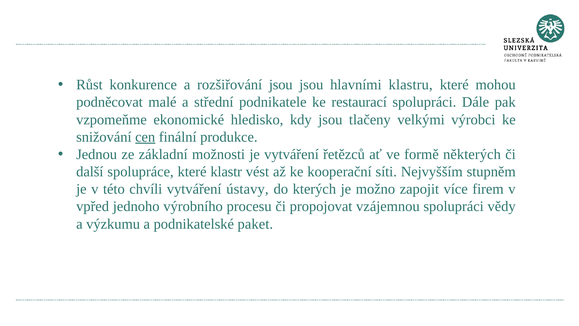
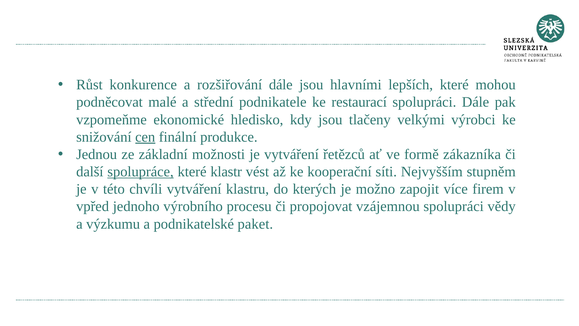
rozšiřování jsou: jsou -> dále
klastru: klastru -> lepších
některých: některých -> zákazníka
spolupráce underline: none -> present
ústavy: ústavy -> klastru
